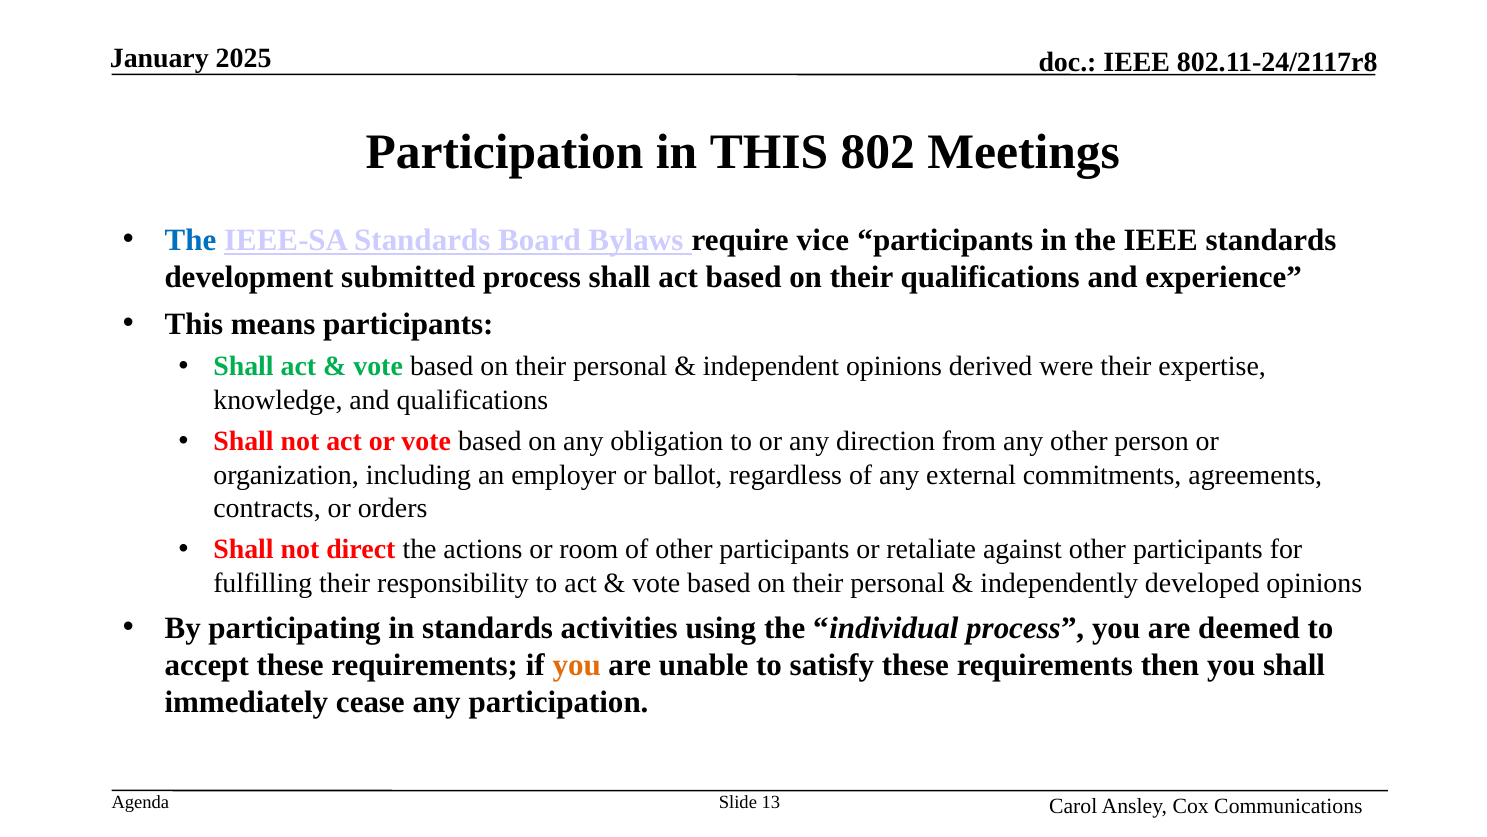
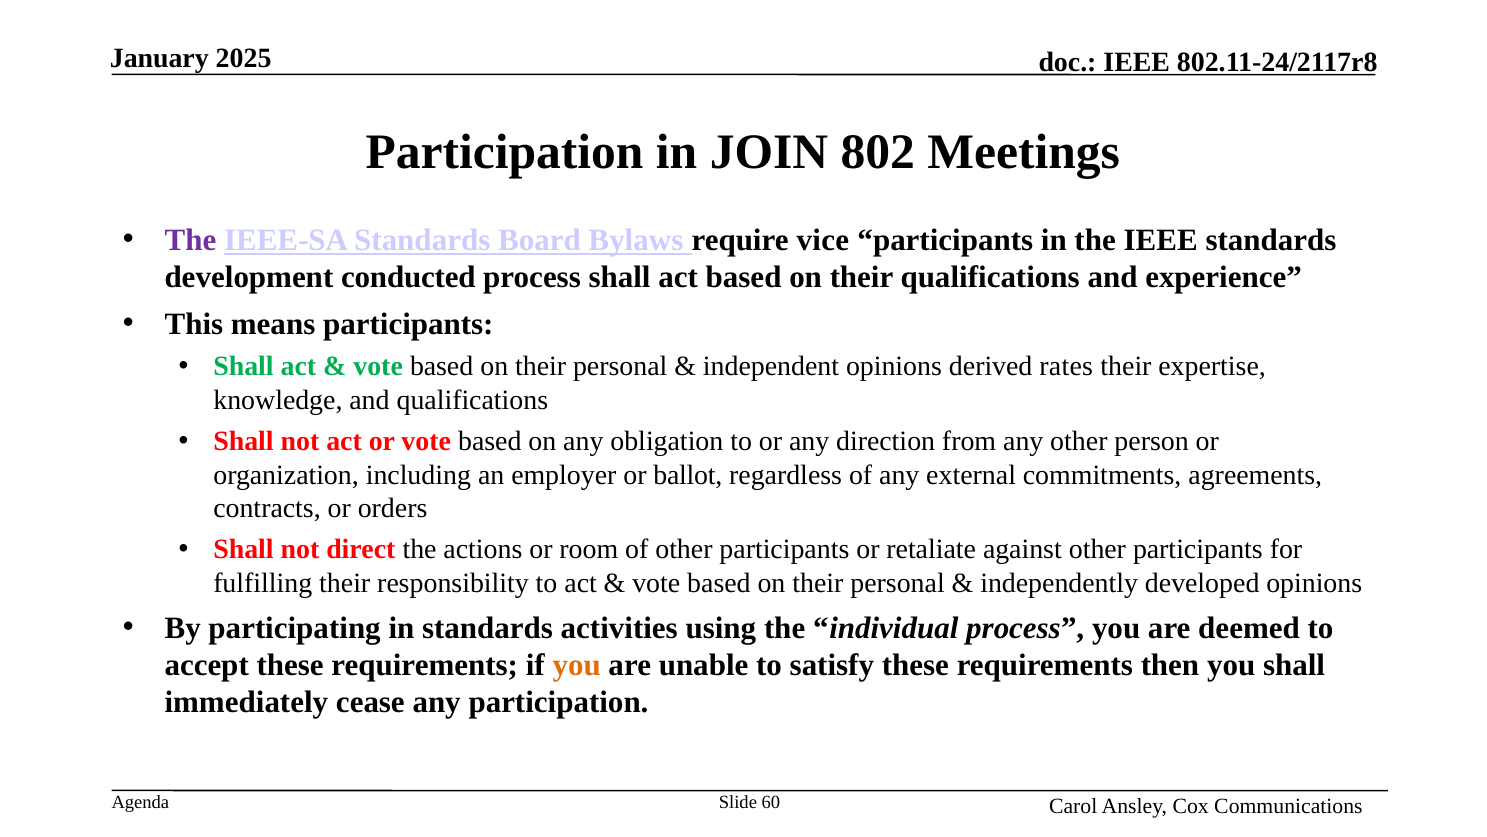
in THIS: THIS -> JOIN
The at (190, 240) colour: blue -> purple
submitted: submitted -> conducted
were: were -> rates
13: 13 -> 60
